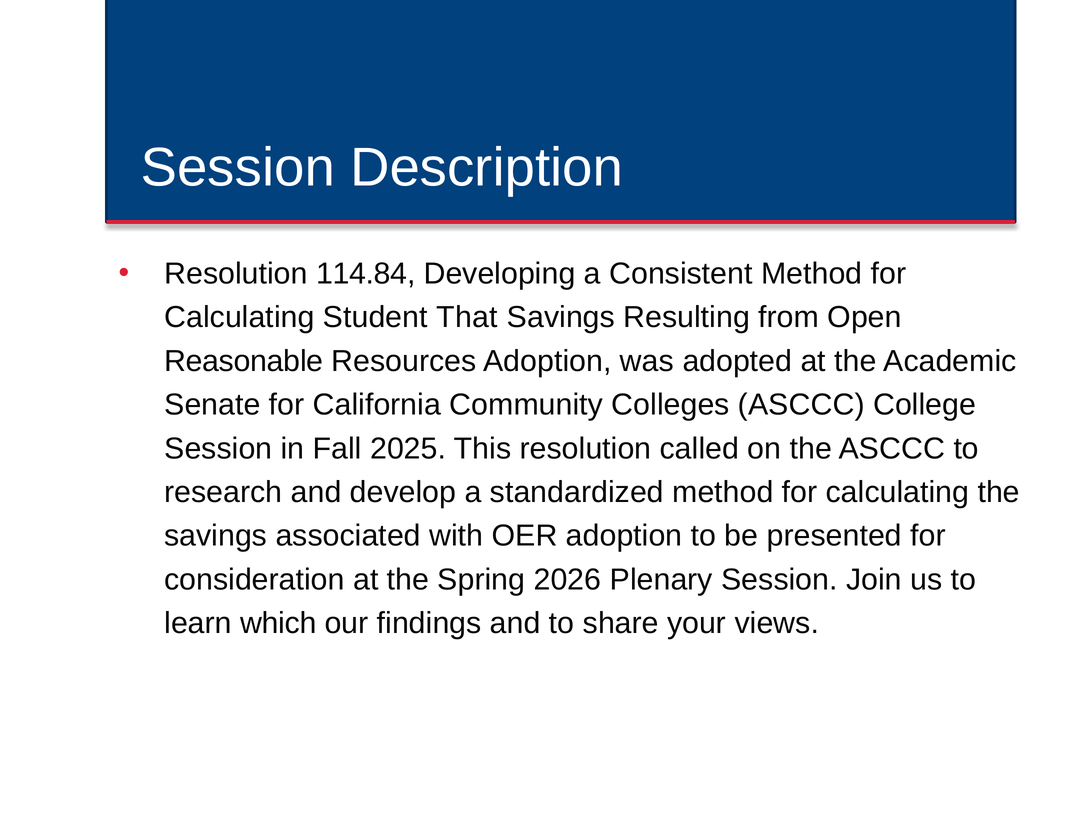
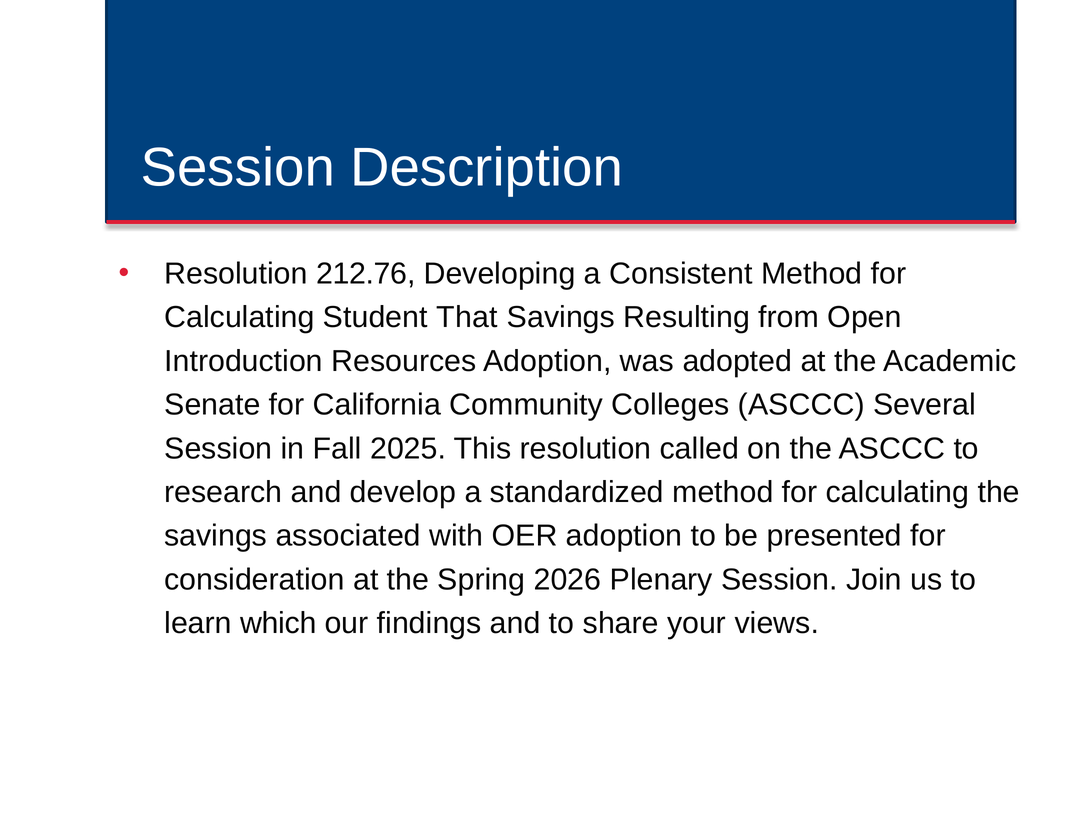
114.84: 114.84 -> 212.76
Reasonable: Reasonable -> Introduction
College: College -> Several
